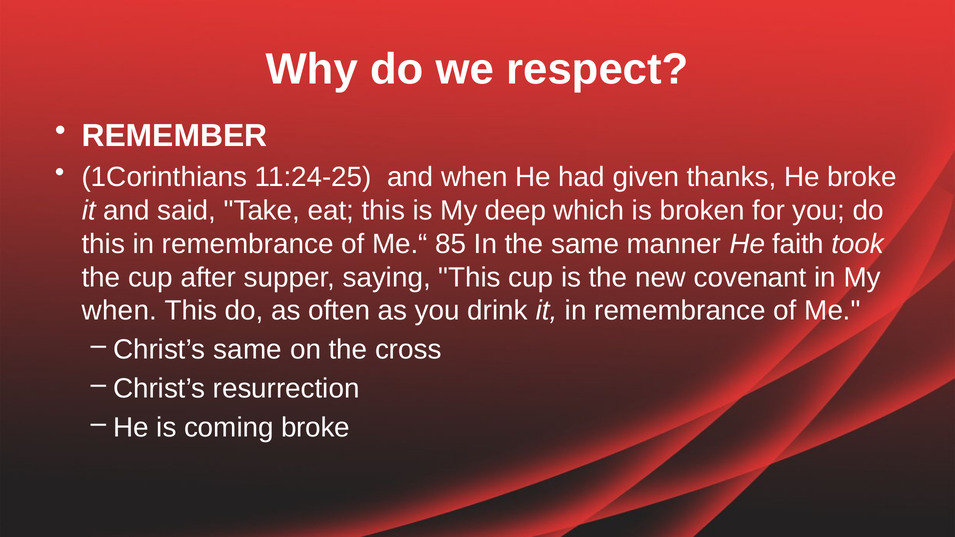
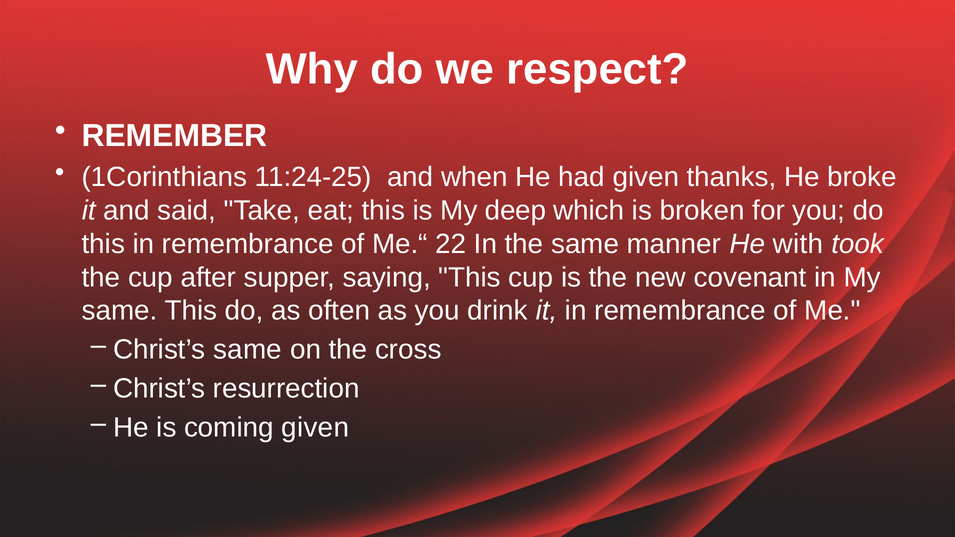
85: 85 -> 22
faith: faith -> with
when at (119, 311): when -> same
coming broke: broke -> given
